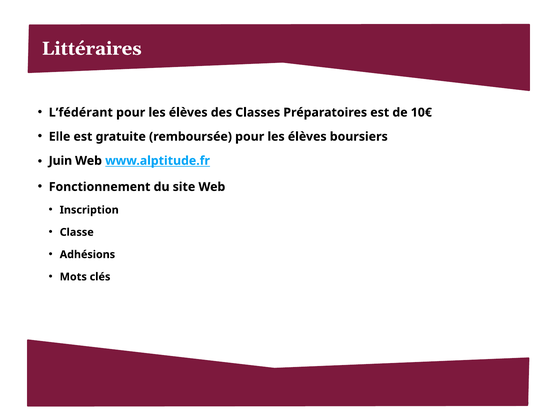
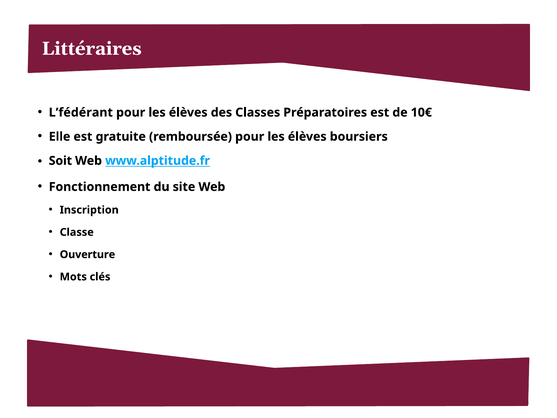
Juin: Juin -> Soit
Adhésions: Adhésions -> Ouverture
